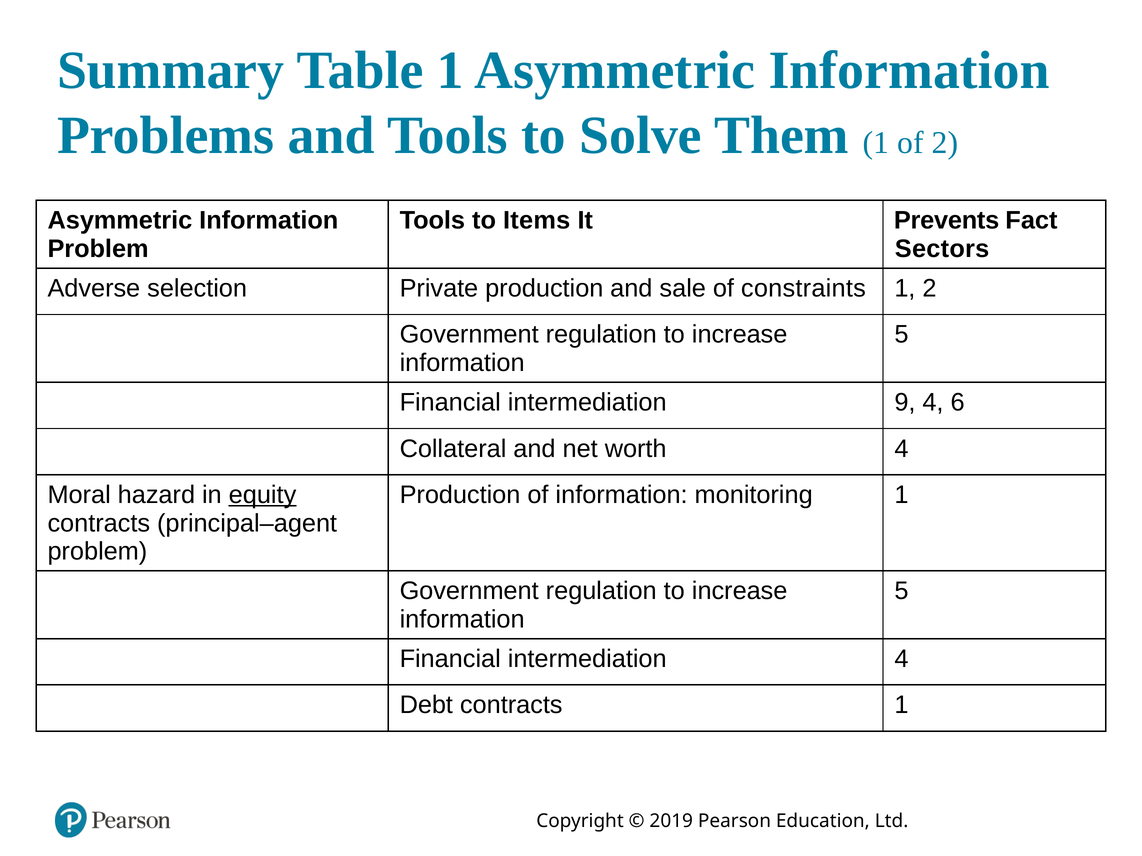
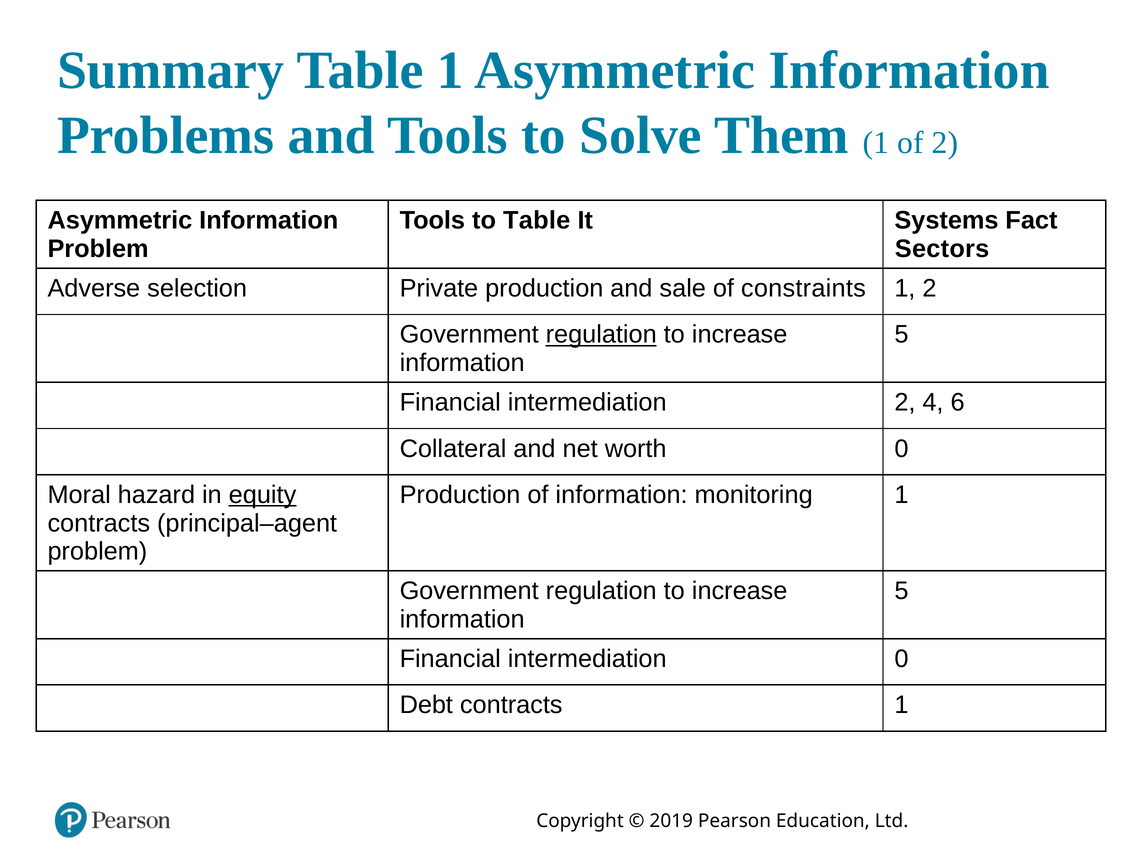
to Items: Items -> Table
Prevents: Prevents -> Systems
regulation at (601, 335) underline: none -> present
intermediation 9: 9 -> 2
worth 4: 4 -> 0
intermediation 4: 4 -> 0
